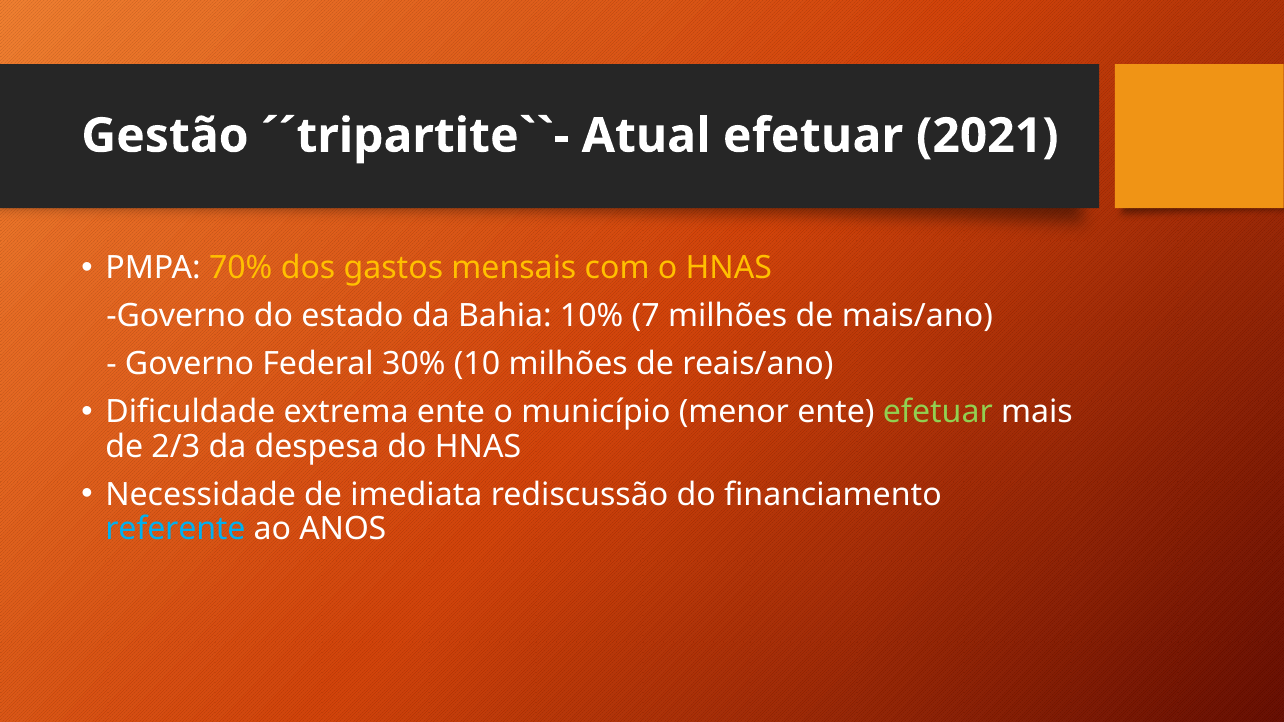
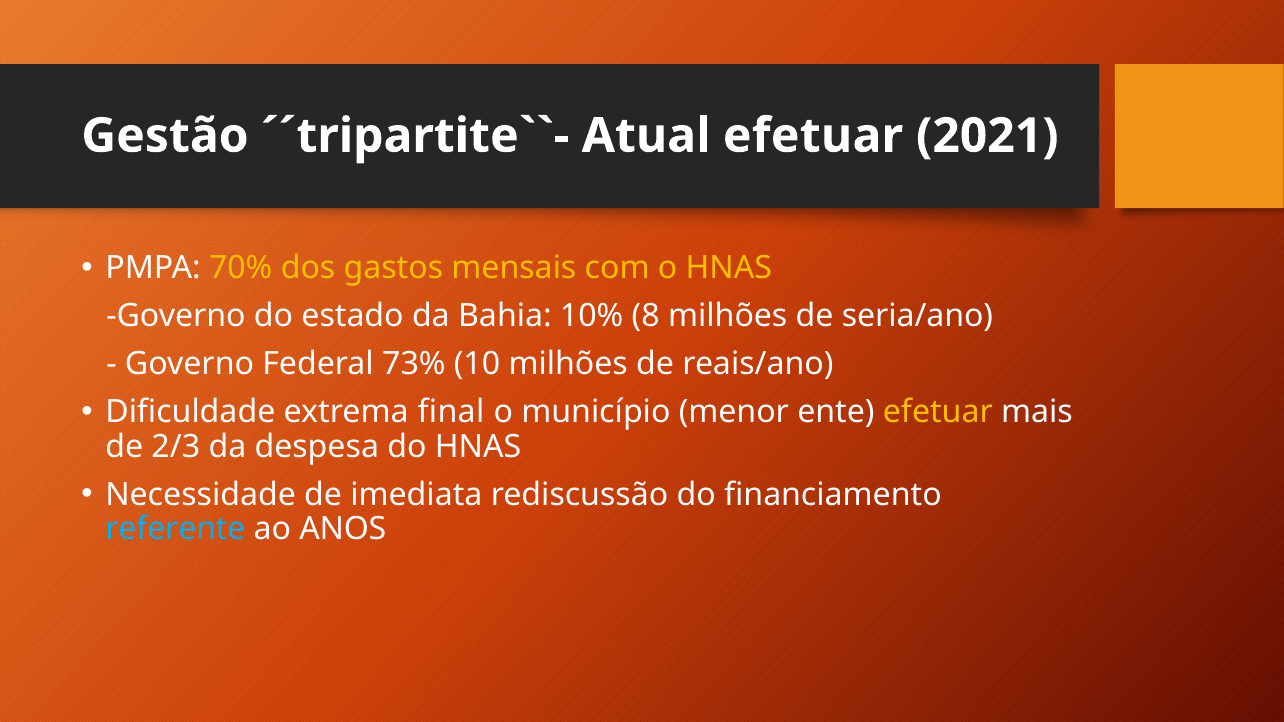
7: 7 -> 8
mais/ano: mais/ano -> seria/ano
30%: 30% -> 73%
extrema ente: ente -> final
efetuar at (938, 412) colour: light green -> yellow
